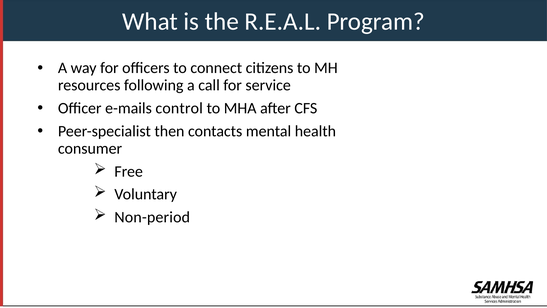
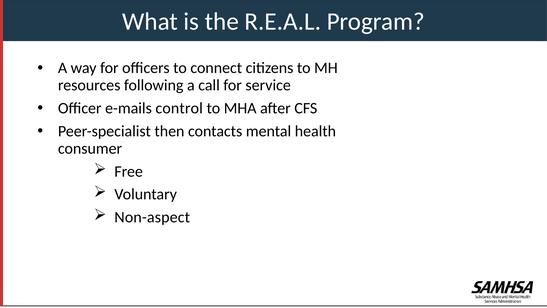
Non-period: Non-period -> Non-aspect
